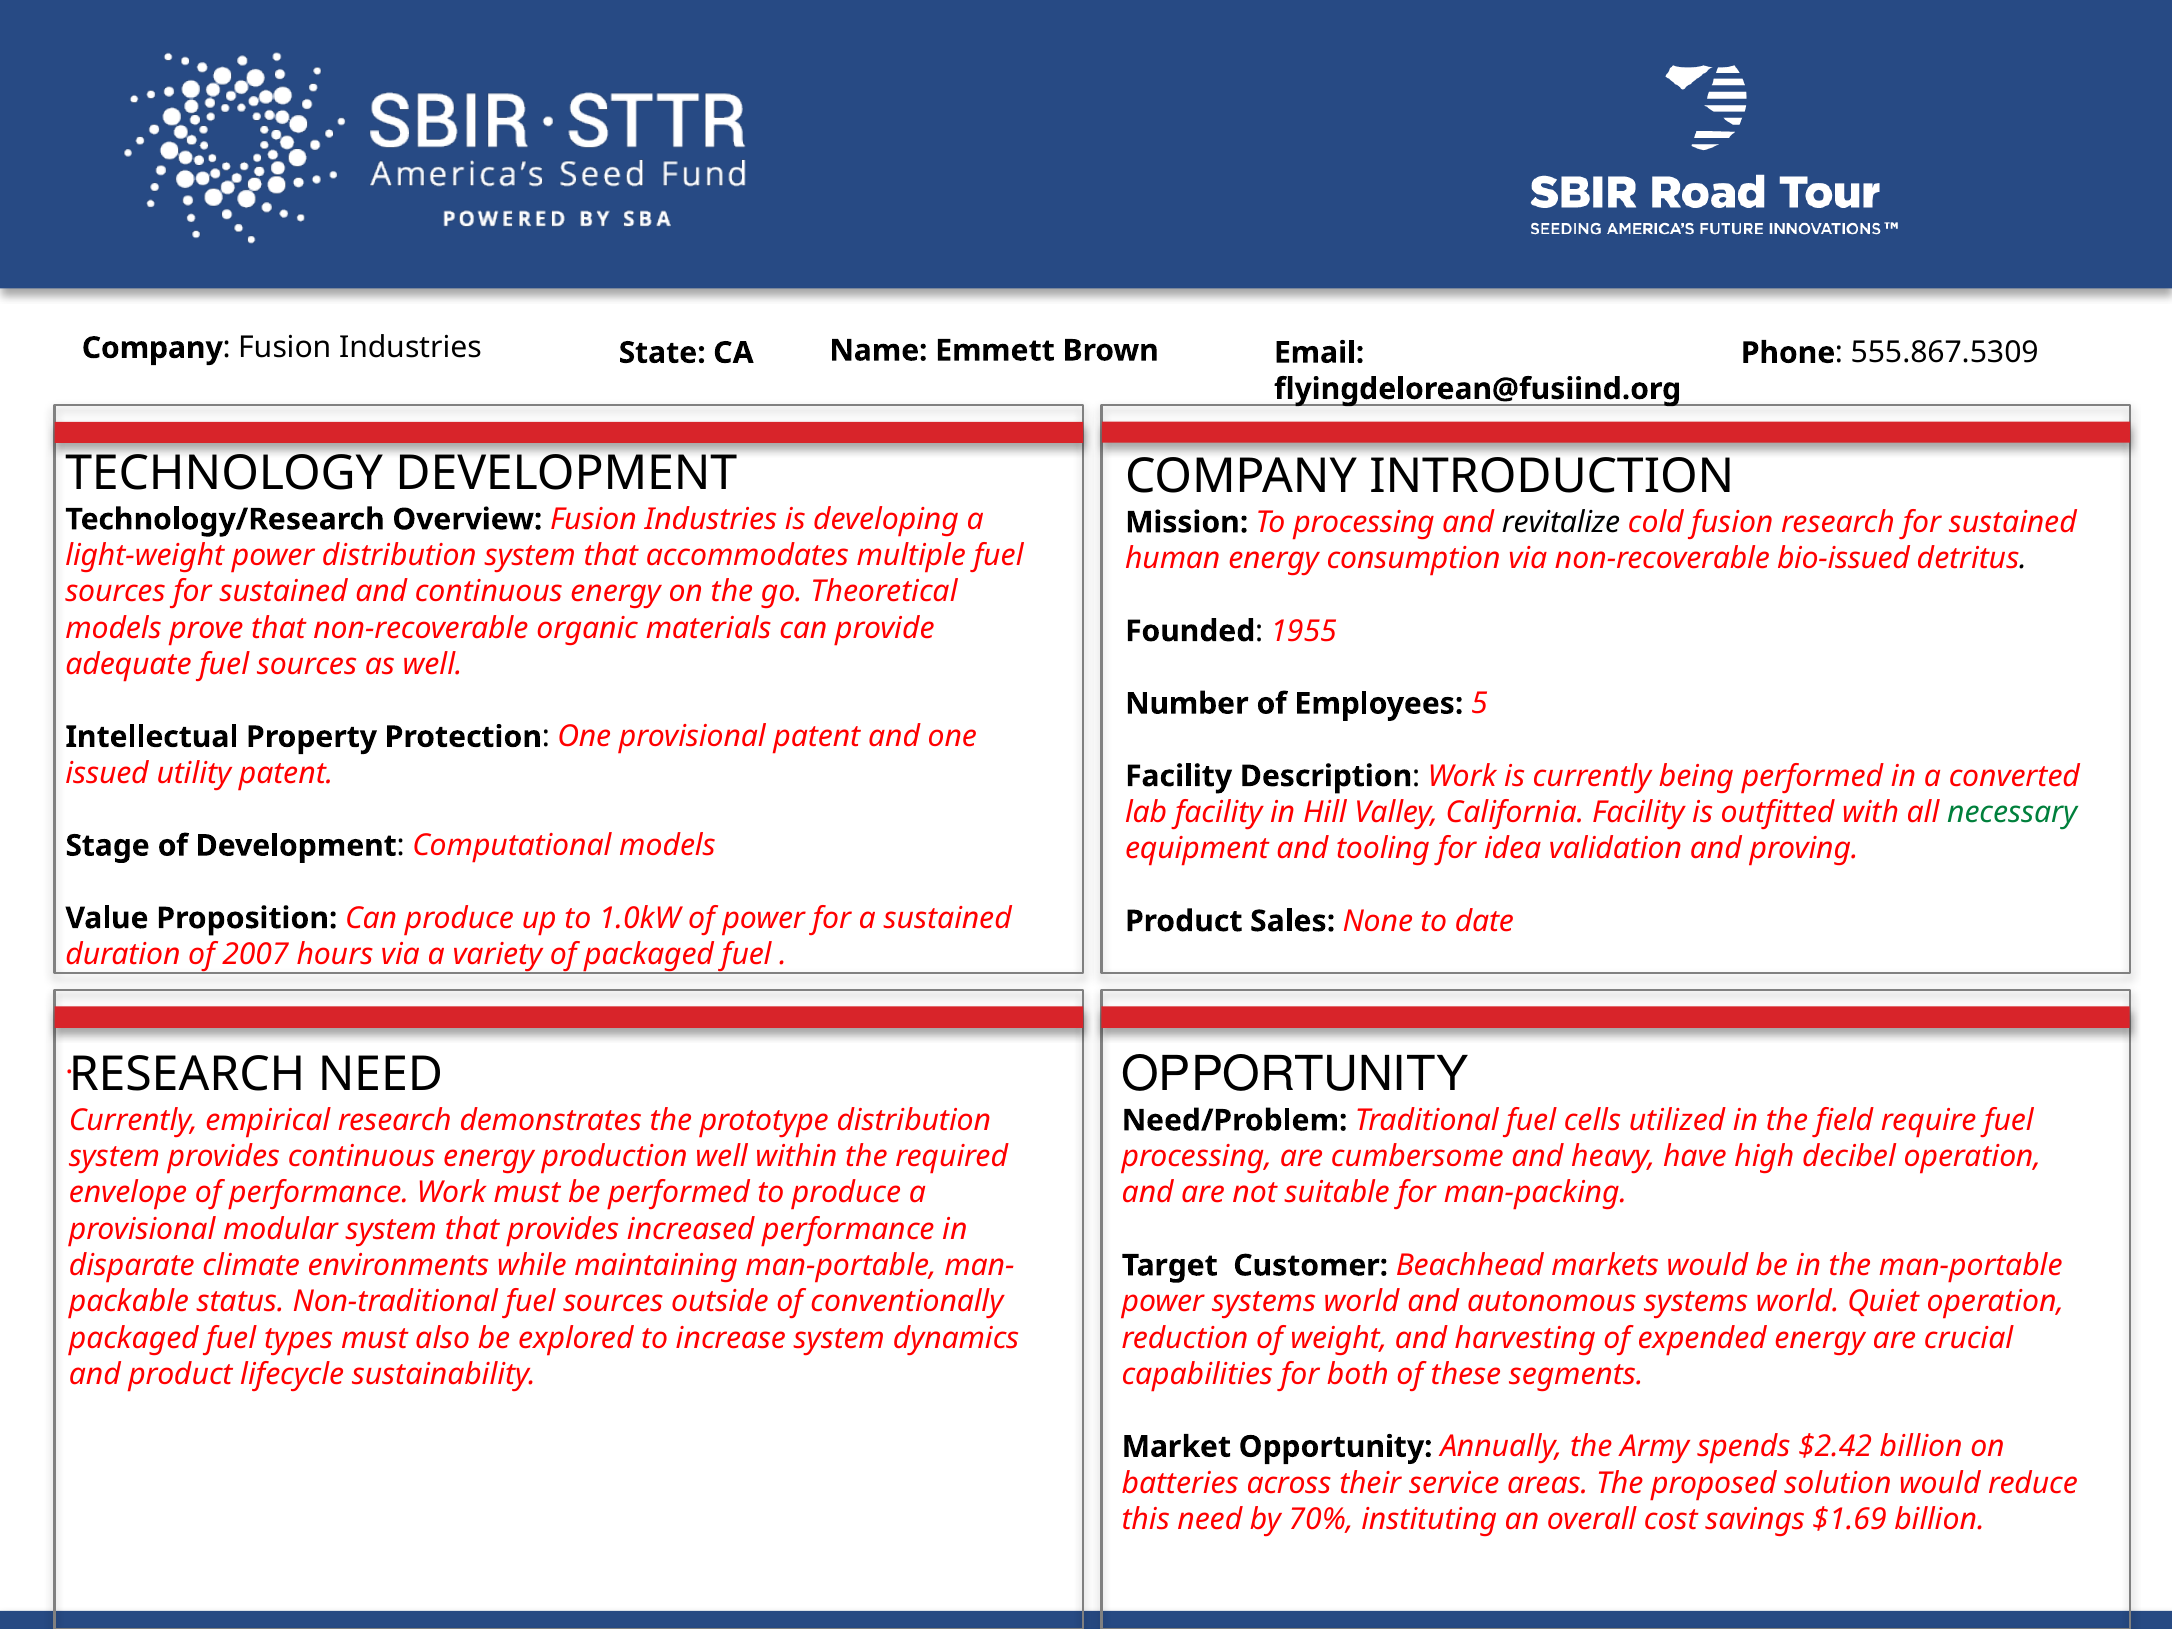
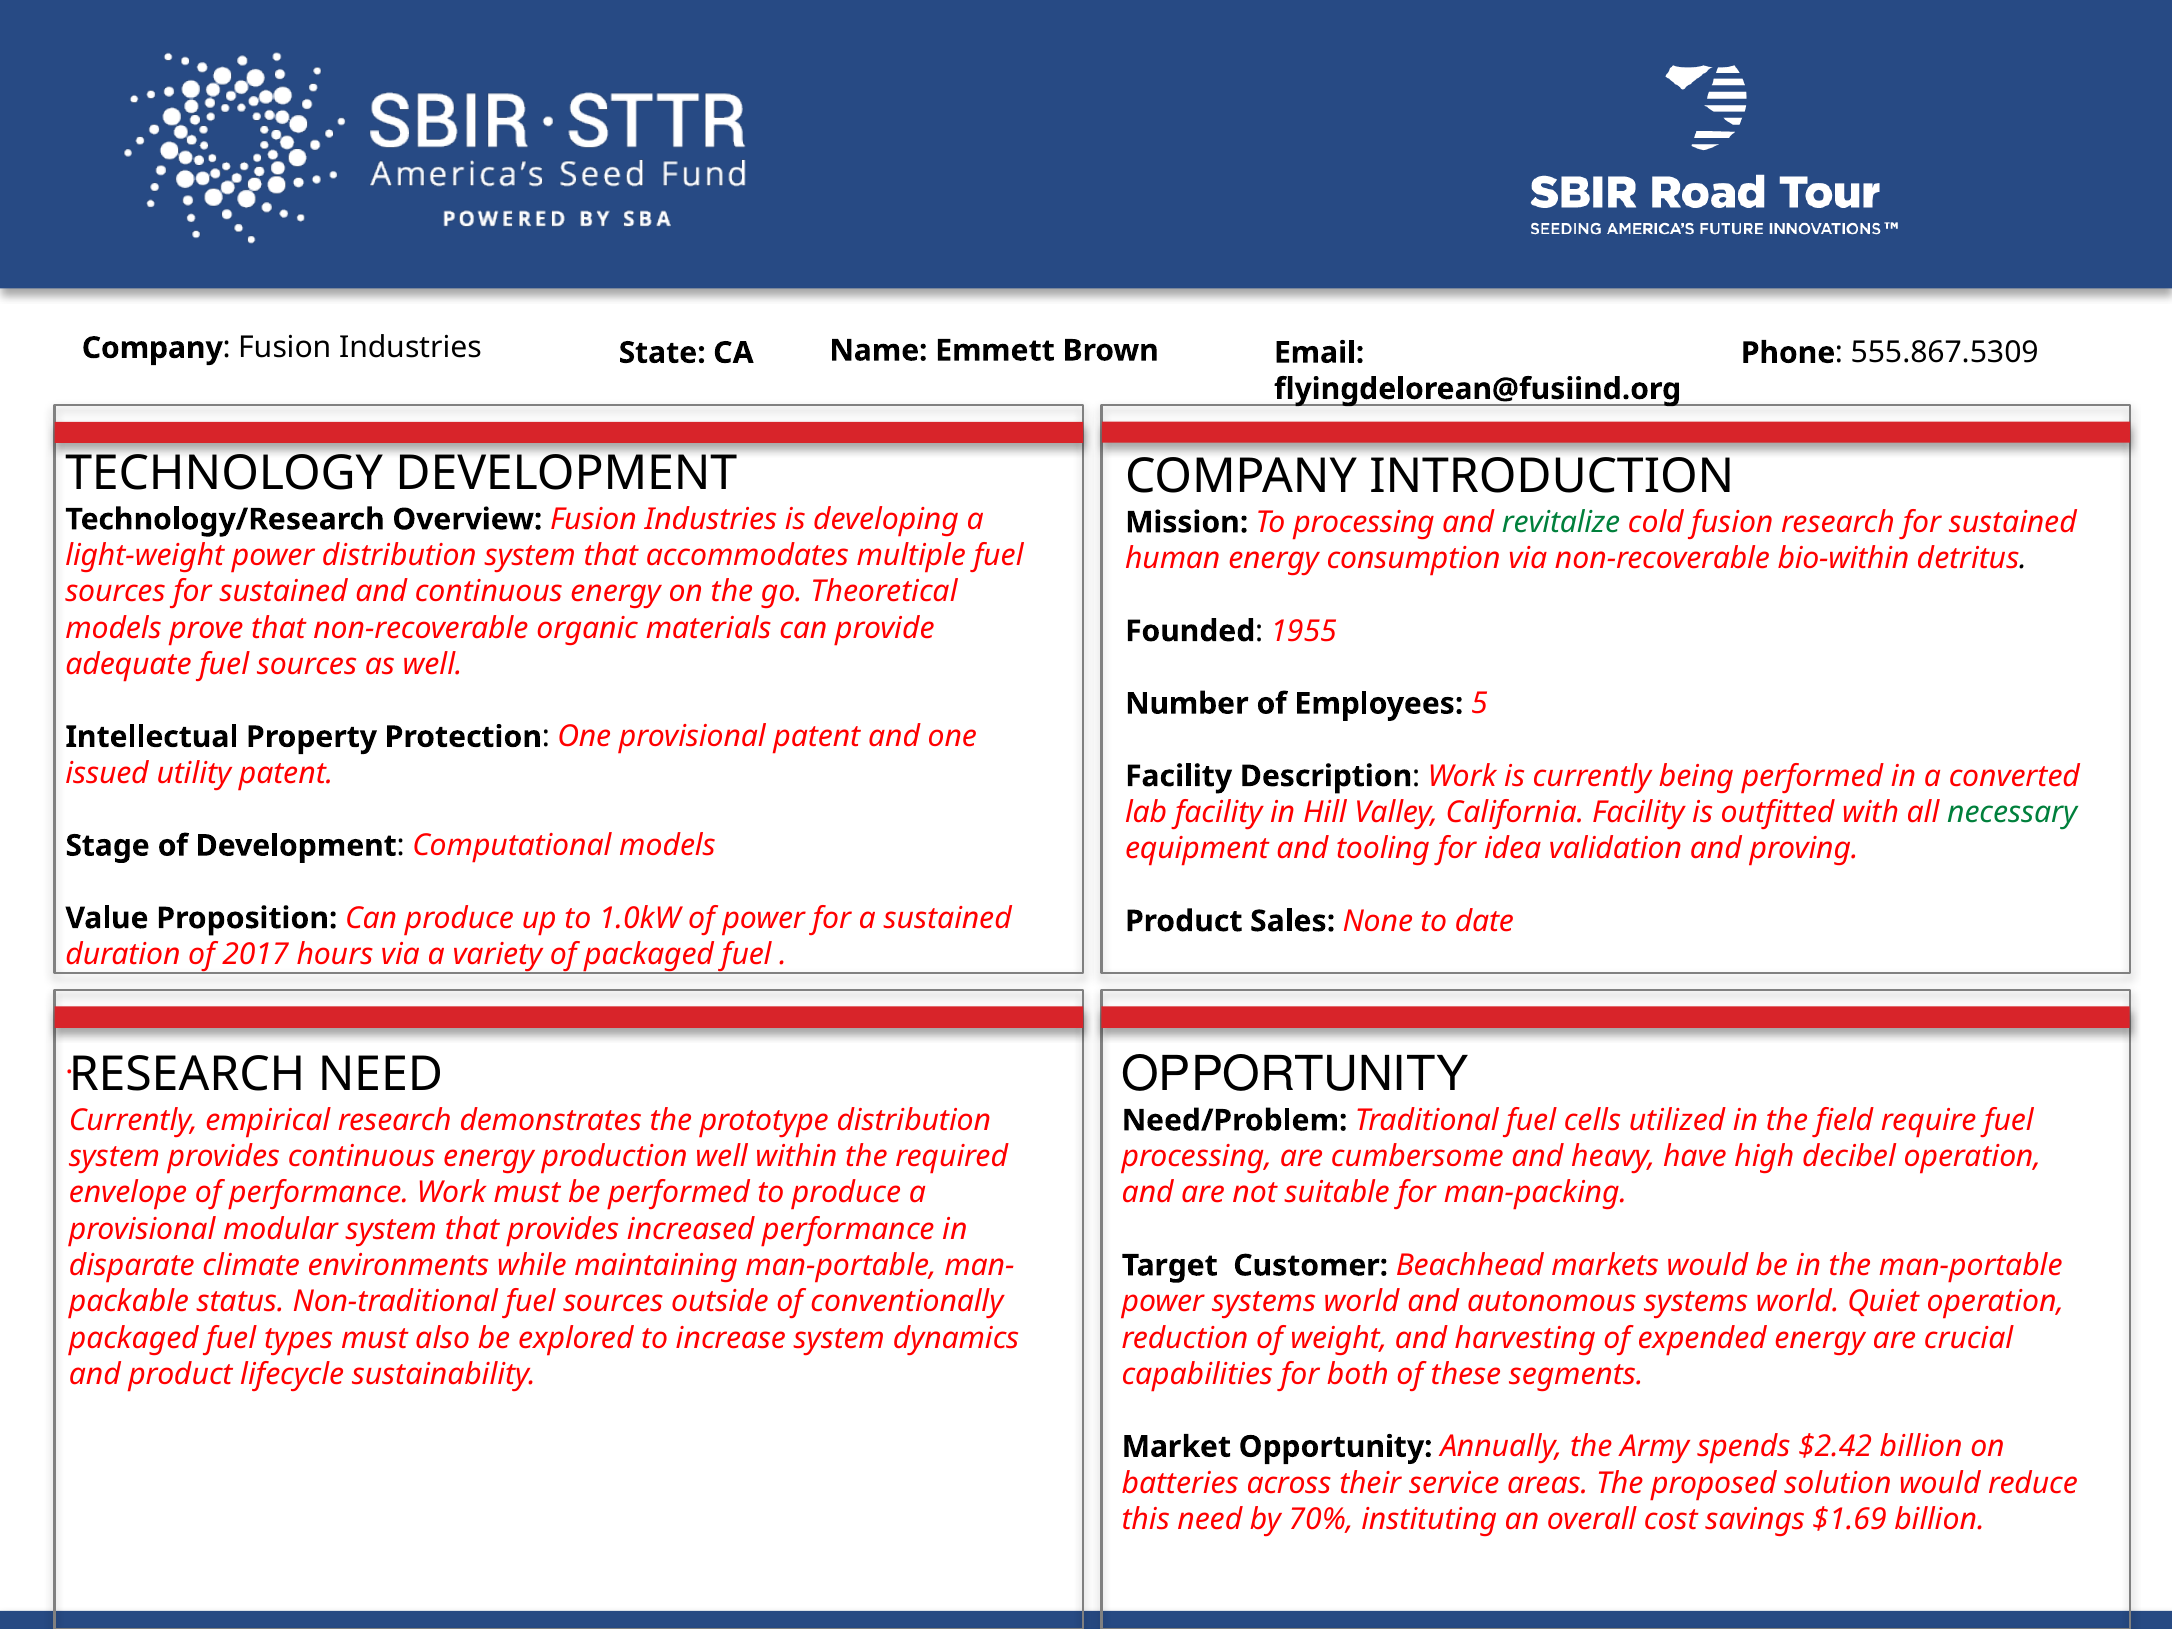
revitalize colour: black -> green
bio-issued: bio-issued -> bio-within
2007: 2007 -> 2017
